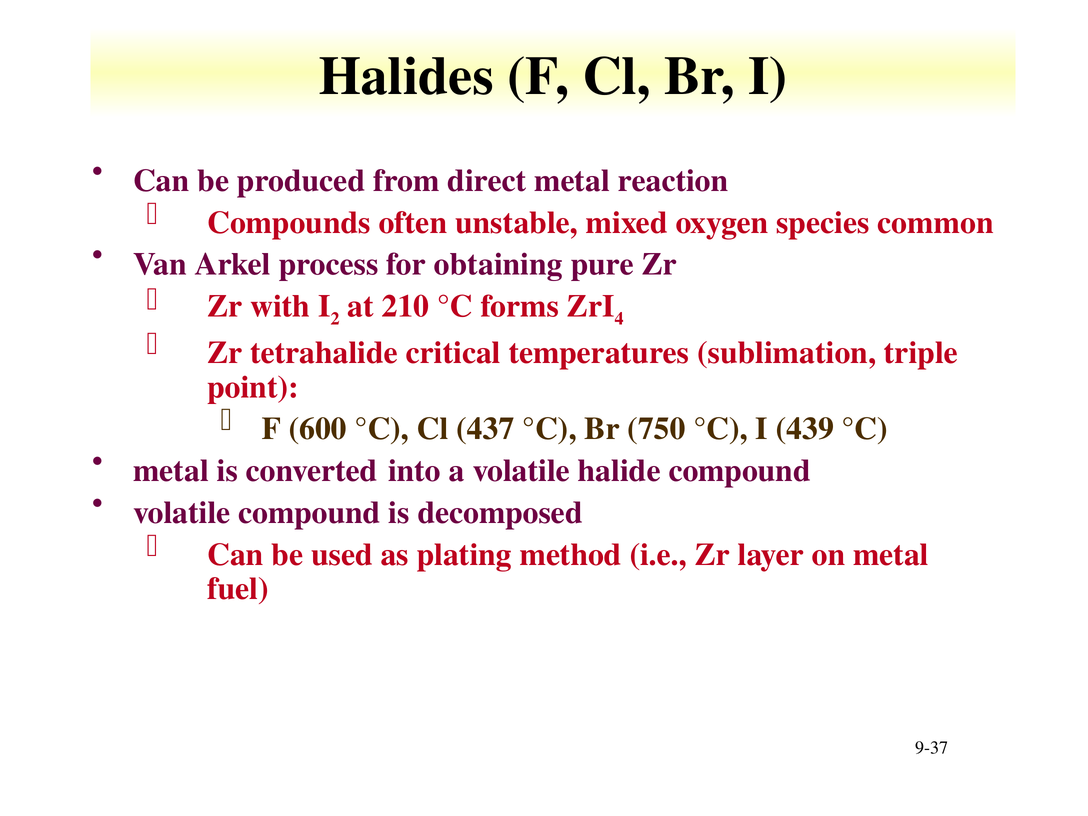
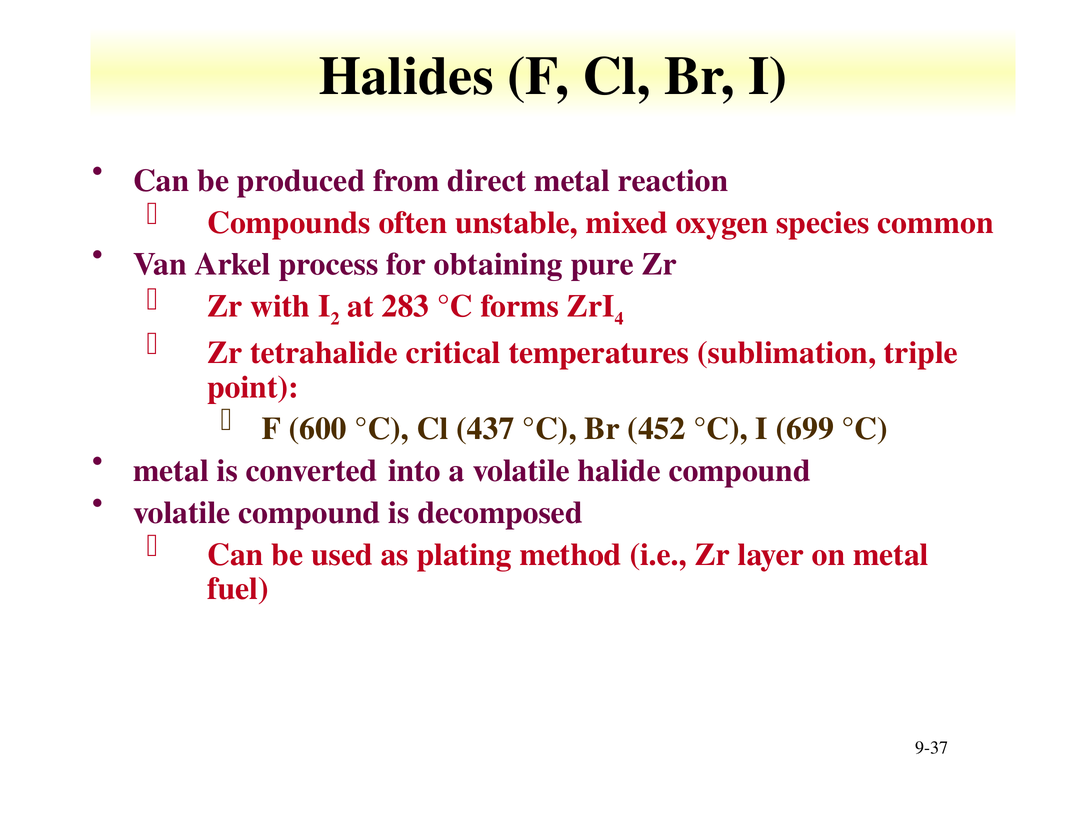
210: 210 -> 283
750: 750 -> 452
439: 439 -> 699
